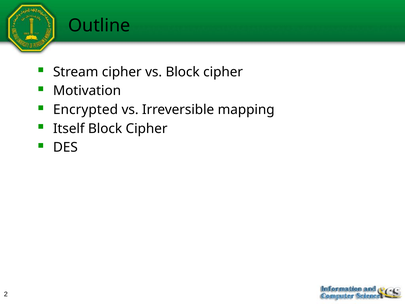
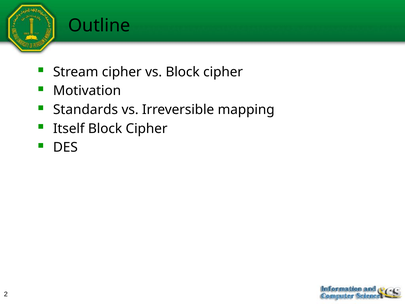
Encrypted: Encrypted -> Standards
